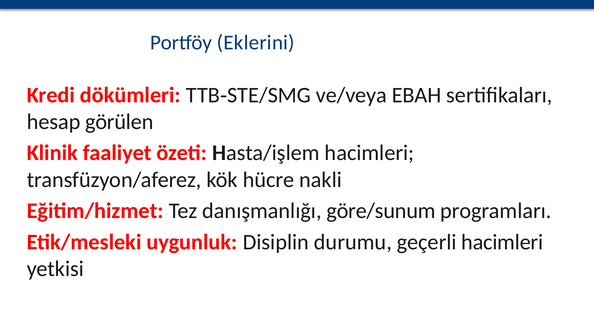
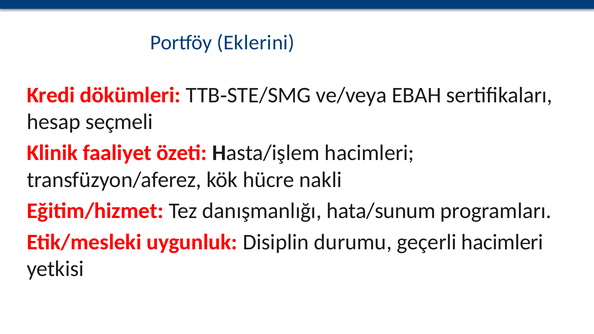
görülen: görülen -> seçmeli
göre/sunum: göre/sunum -> hata/sunum
